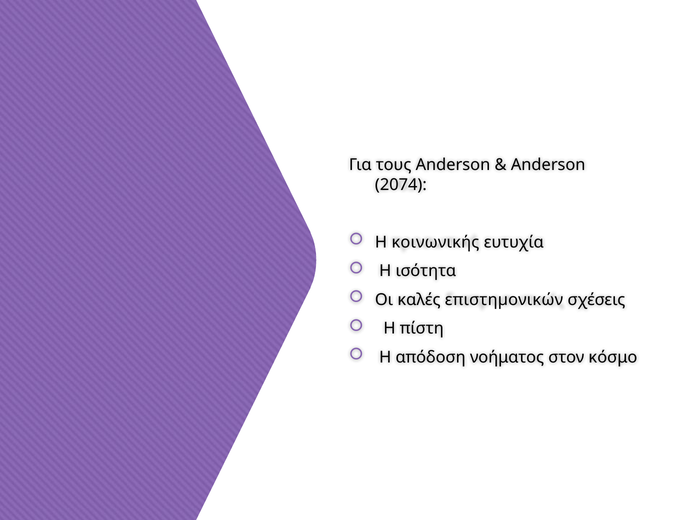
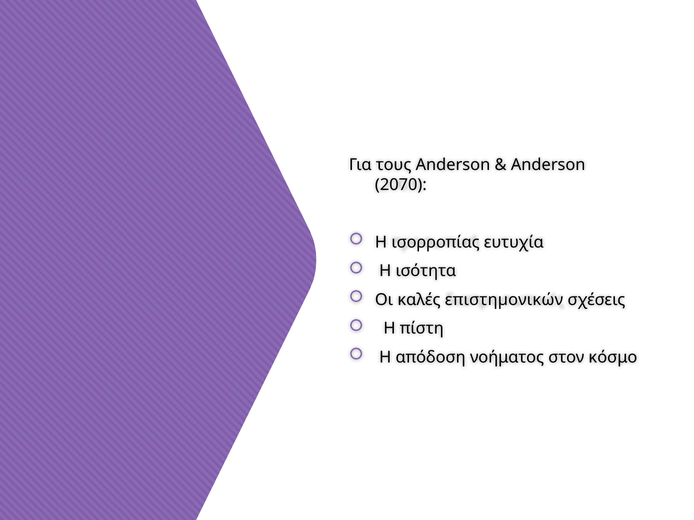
2074: 2074 -> 2070
κοινωνικής: κοινωνικής -> ισορροπίας
